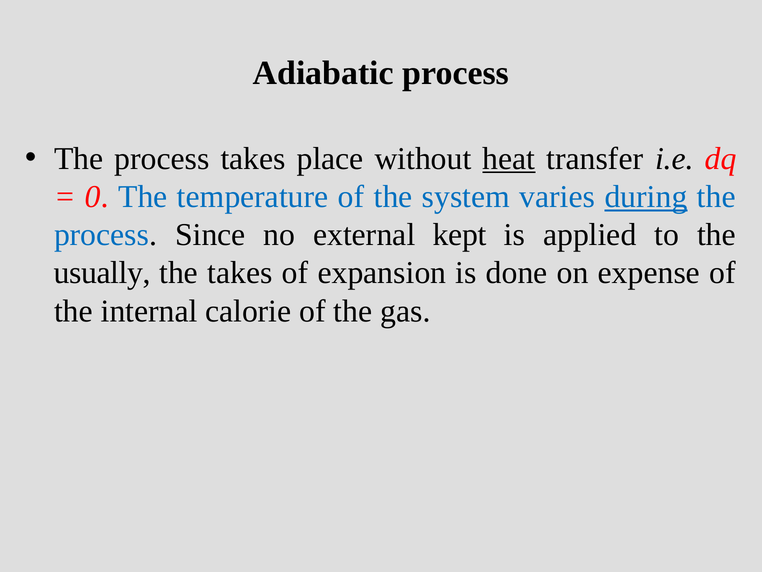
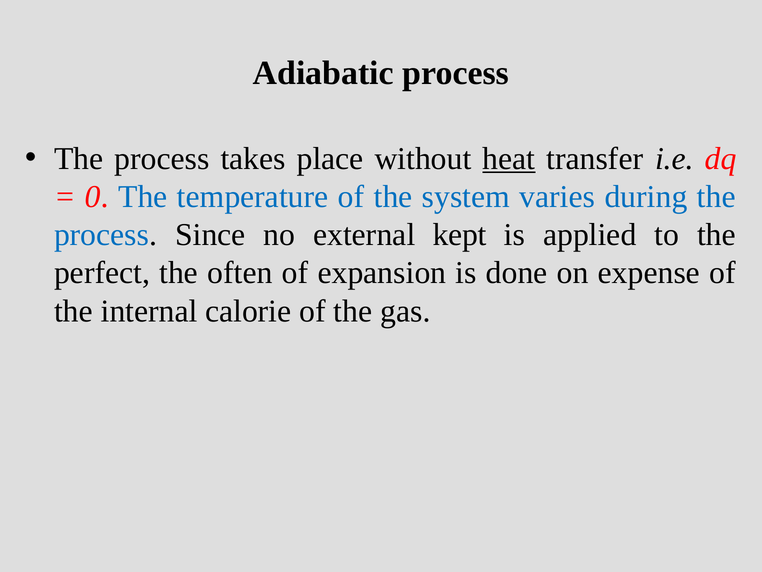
during underline: present -> none
usually: usually -> perfect
the takes: takes -> often
